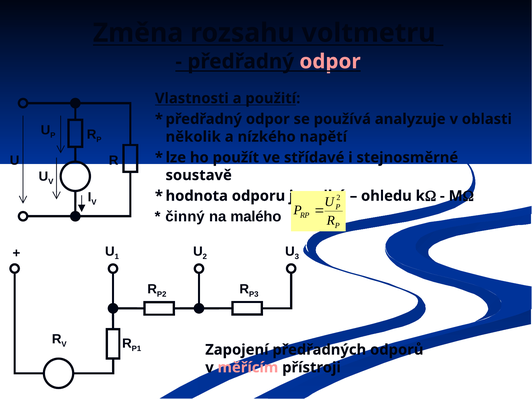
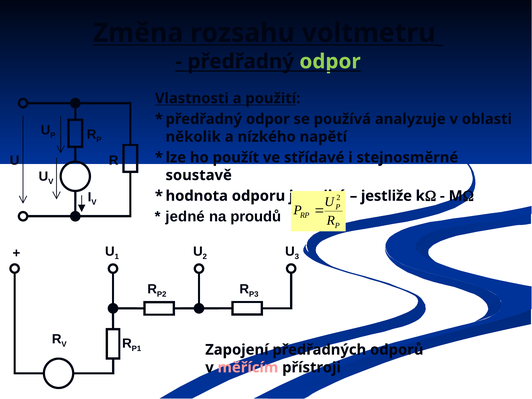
odpor at (330, 61) colour: pink -> light green
ohledu: ohledu -> jestliže
činný: činný -> jedné
malého: malého -> proudů
